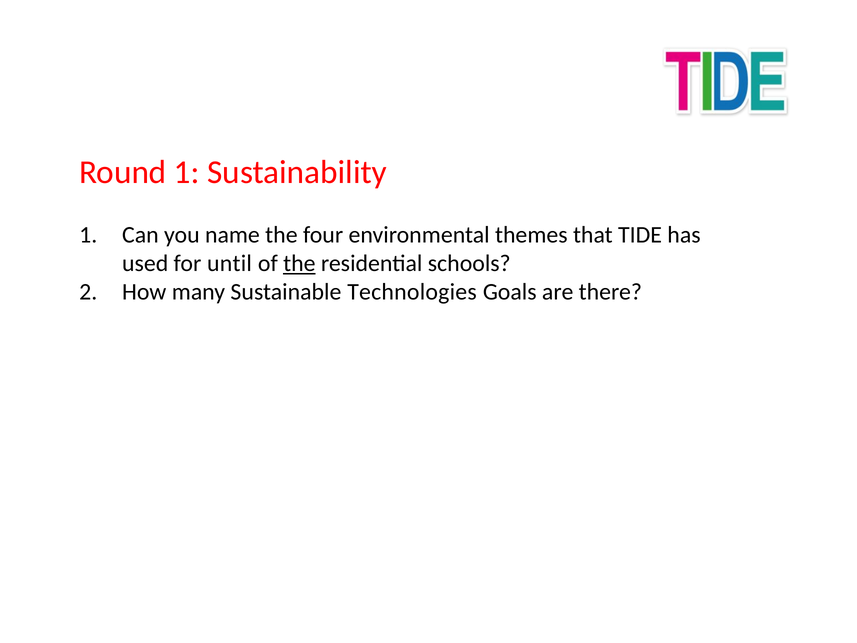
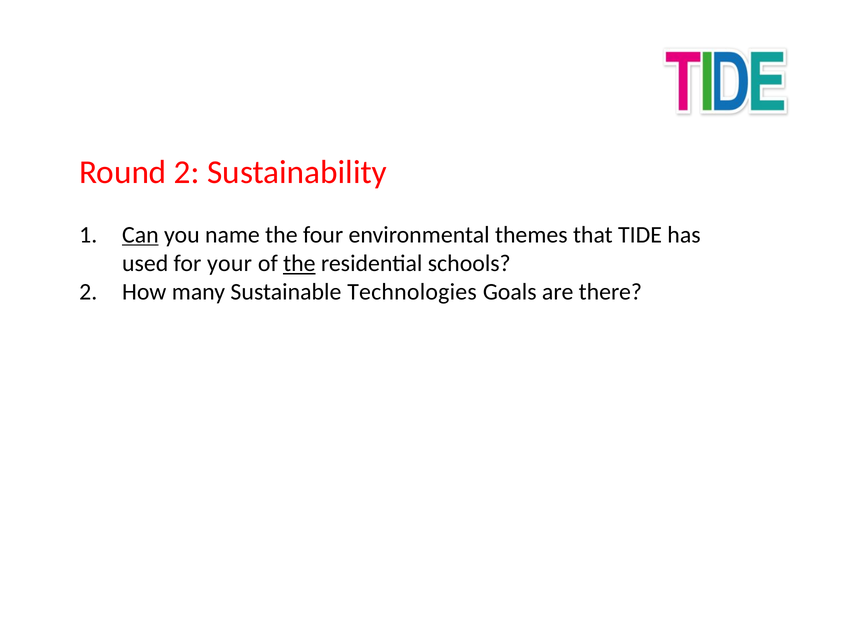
Round 1: 1 -> 2
Can underline: none -> present
until: until -> your
